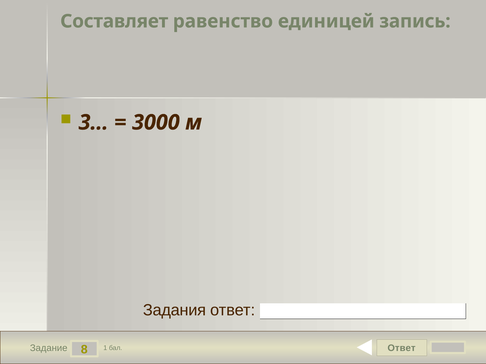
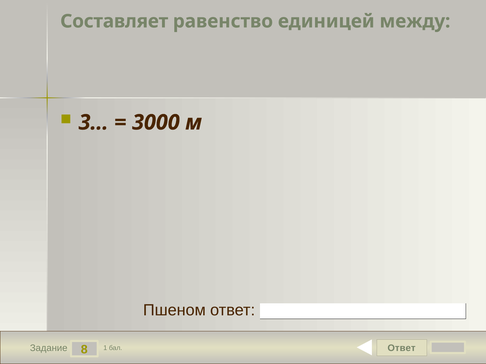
запись: запись -> между
Задания: Задания -> Пшеном
